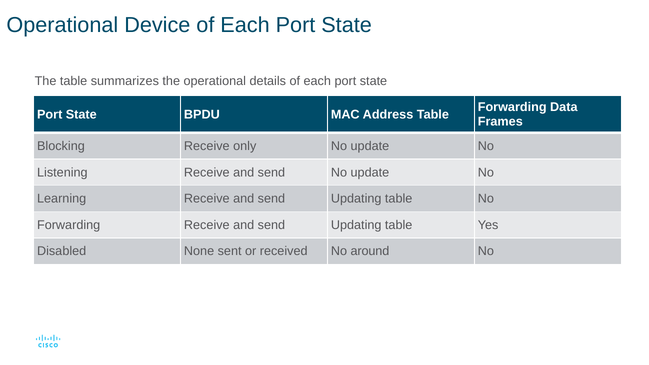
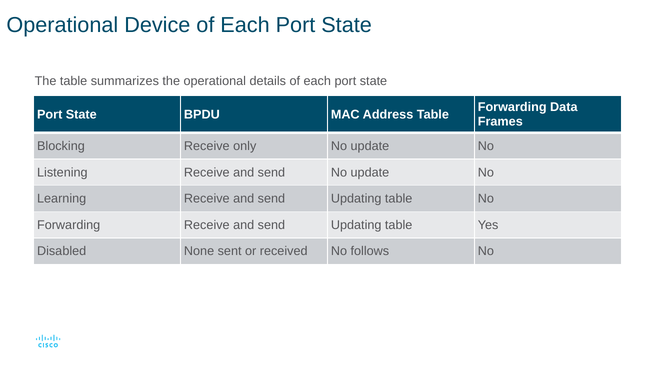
around: around -> follows
